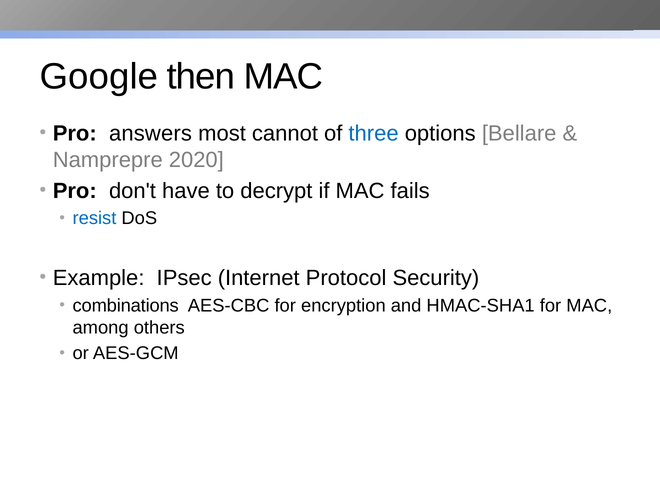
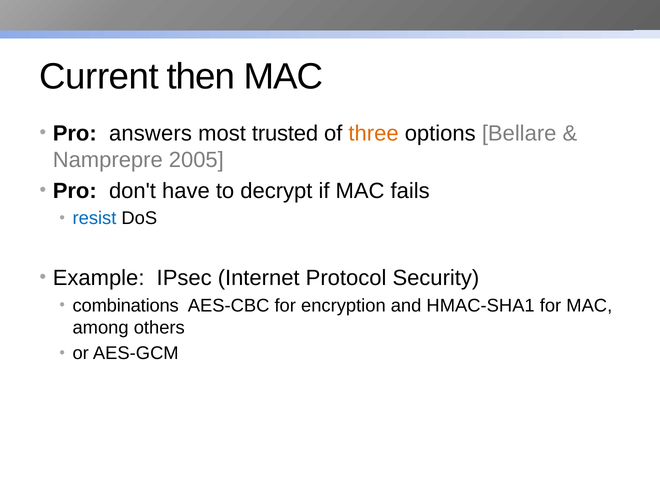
Google: Google -> Current
cannot: cannot -> trusted
three colour: blue -> orange
2020: 2020 -> 2005
